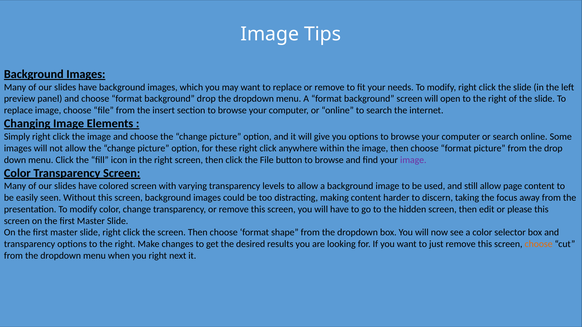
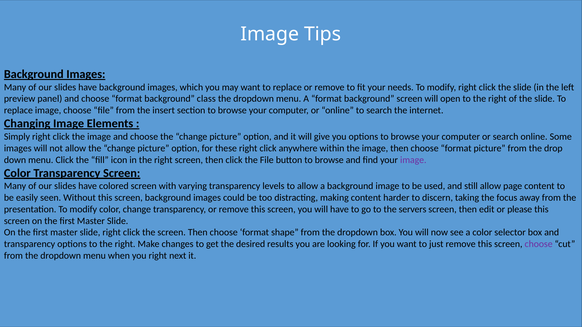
background drop: drop -> class
hidden: hidden -> servers
choose at (539, 244) colour: orange -> purple
